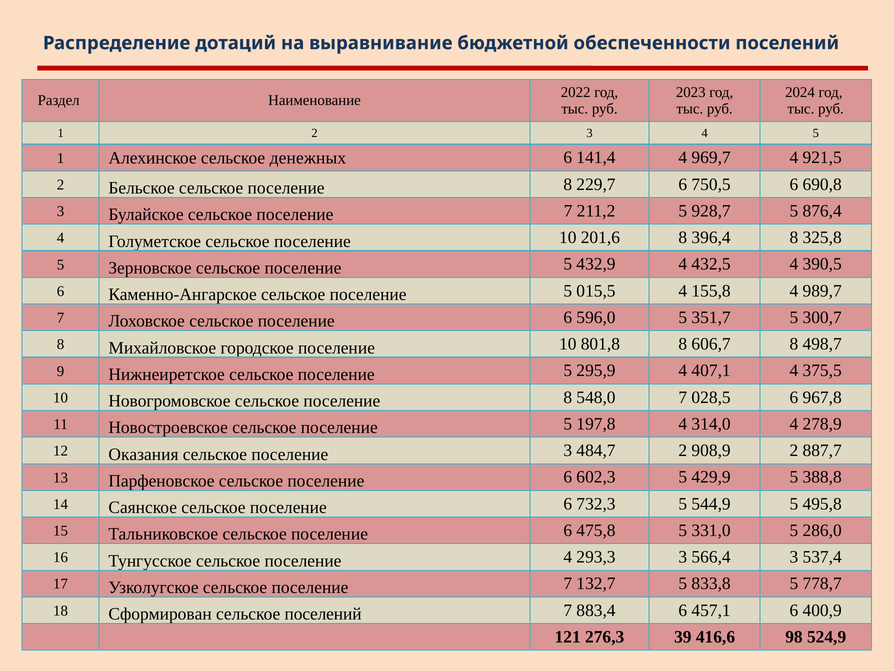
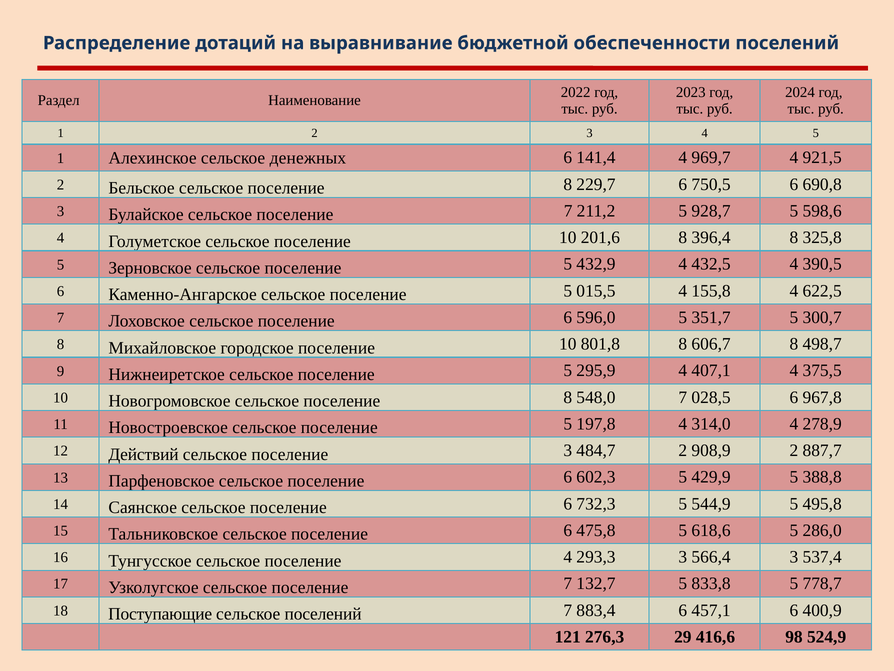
876,4: 876,4 -> 598,6
989,7: 989,7 -> 622,5
Оказания: Оказания -> Действий
331,0: 331,0 -> 618,6
Сформирован: Сформирован -> Поступающие
39: 39 -> 29
